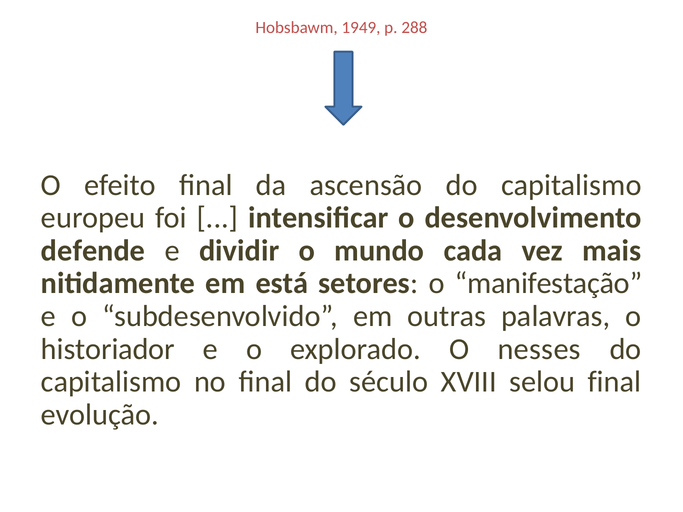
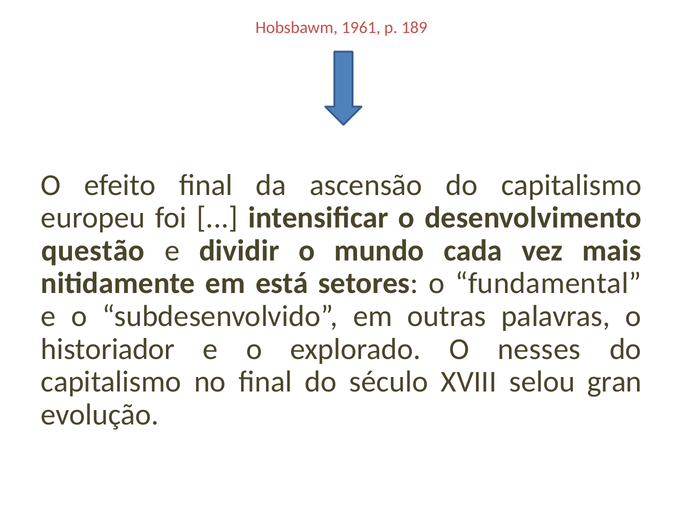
1949: 1949 -> 1961
288: 288 -> 189
defende: defende -> questão
manifestação: manifestação -> fundamental
selou final: final -> gran
